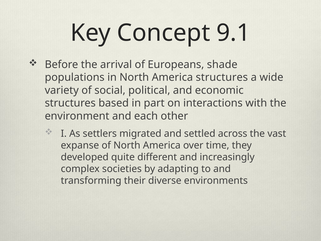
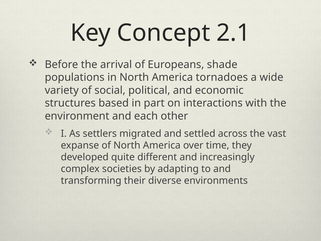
9.1: 9.1 -> 2.1
America structures: structures -> tornadoes
